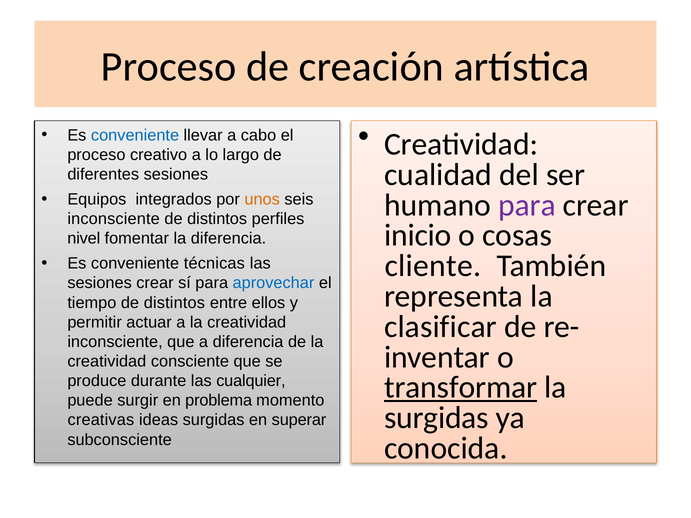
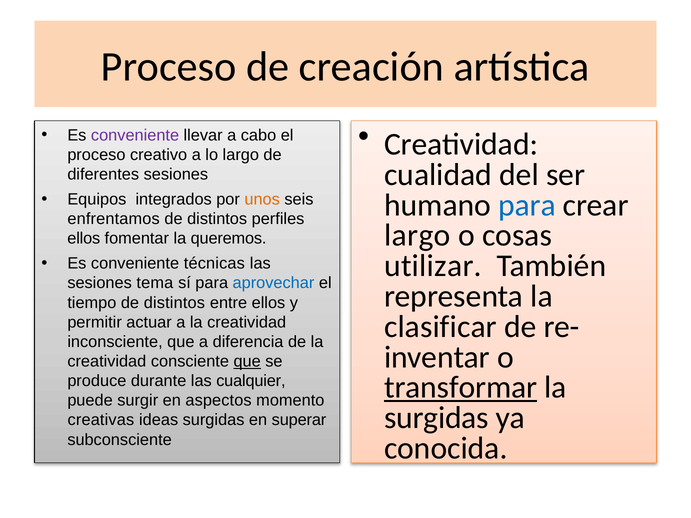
conveniente at (135, 135) colour: blue -> purple
para at (527, 205) colour: purple -> blue
inconsciente at (114, 219): inconsciente -> enfrentamos
inicio at (418, 236): inicio -> largo
nivel at (84, 239): nivel -> ellos
la diferencia: diferencia -> queremos
cliente: cliente -> utilizar
sesiones crear: crear -> tema
que at (247, 362) underline: none -> present
problema: problema -> aspectos
